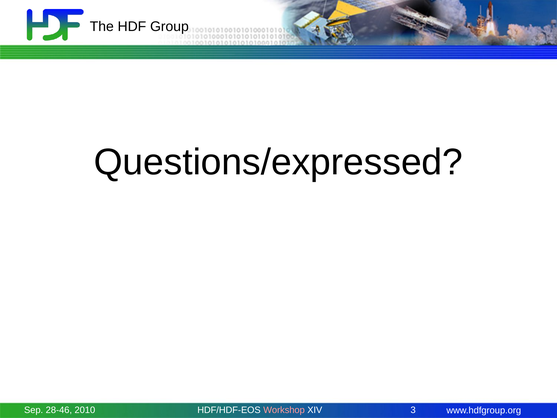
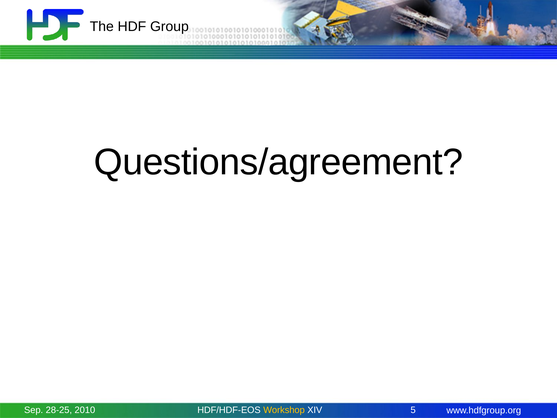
Questions/expressed: Questions/expressed -> Questions/agreement
28-46: 28-46 -> 28-25
Workshop colour: pink -> yellow
3: 3 -> 5
